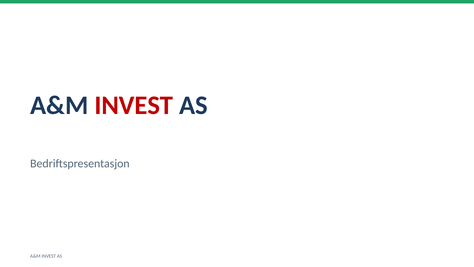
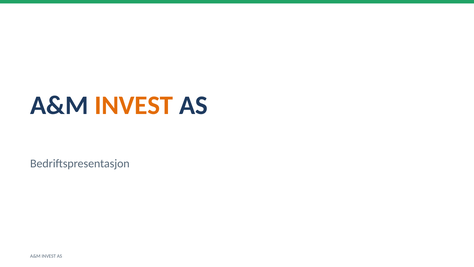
INVEST at (134, 105) colour: red -> orange
